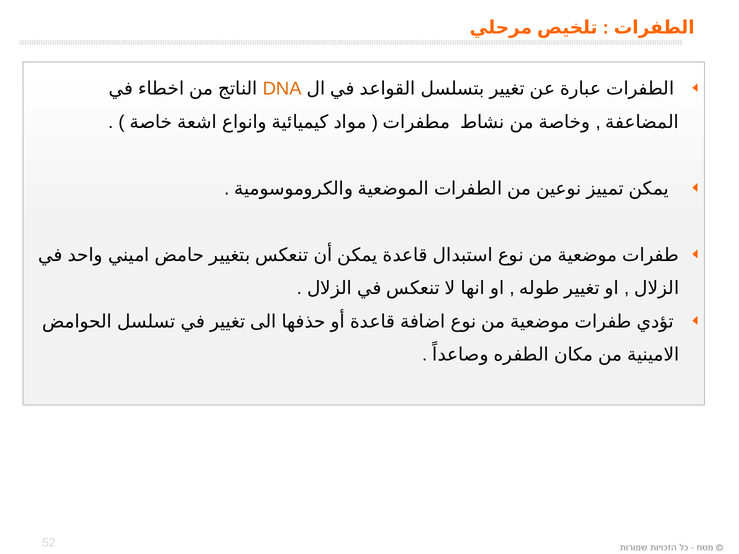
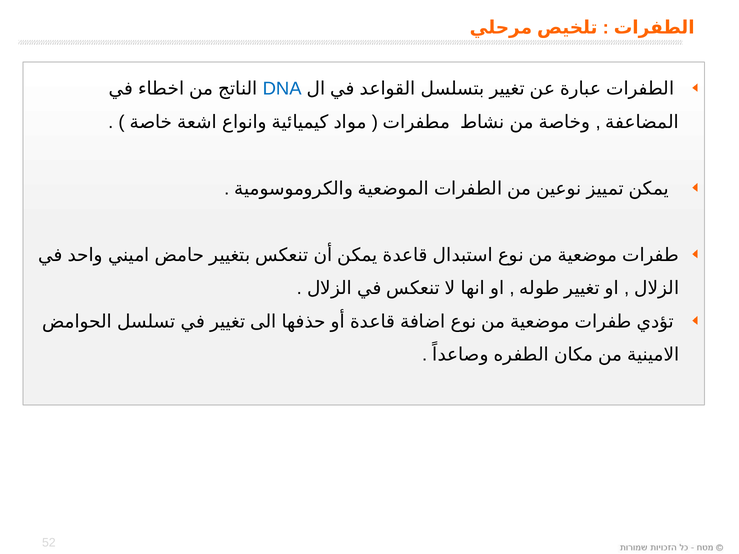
DNA colour: orange -> blue
